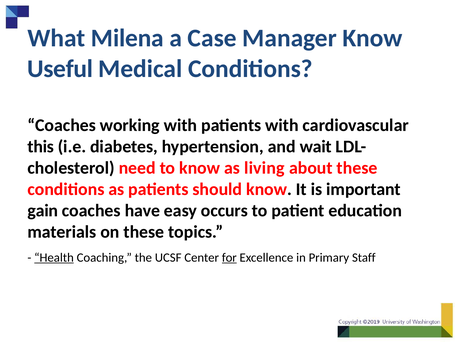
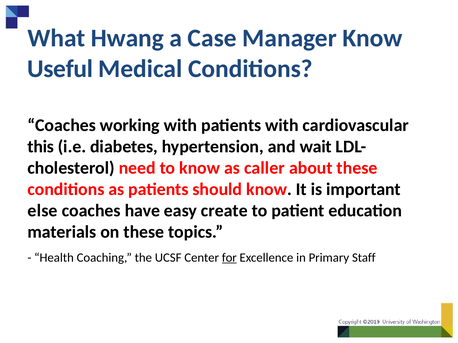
Milena: Milena -> Hwang
living: living -> caller
gain: gain -> else
occurs: occurs -> create
Health underline: present -> none
